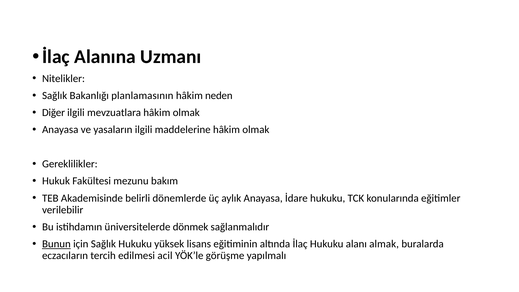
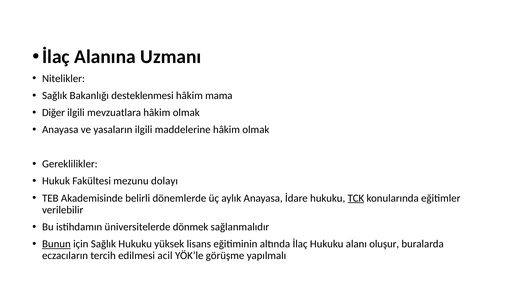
planlamasının: planlamasının -> desteklenmesi
neden: neden -> mama
bakım: bakım -> dolayı
TCK underline: none -> present
almak: almak -> oluşur
